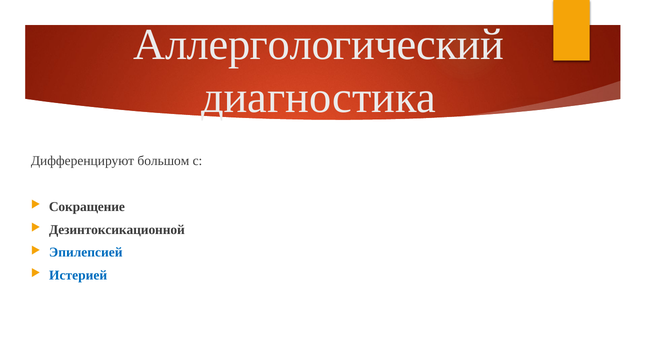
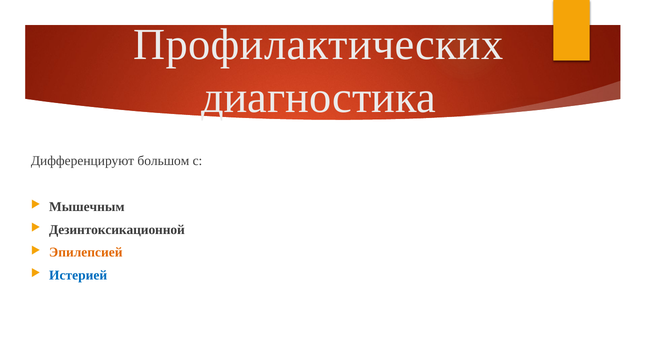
Аллергологический: Аллергологический -> Профилактических
Сокращение: Сокращение -> Мышечным
Эпилепсией colour: blue -> orange
